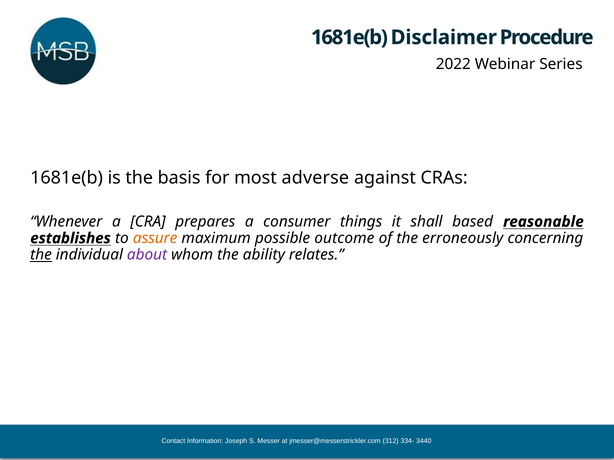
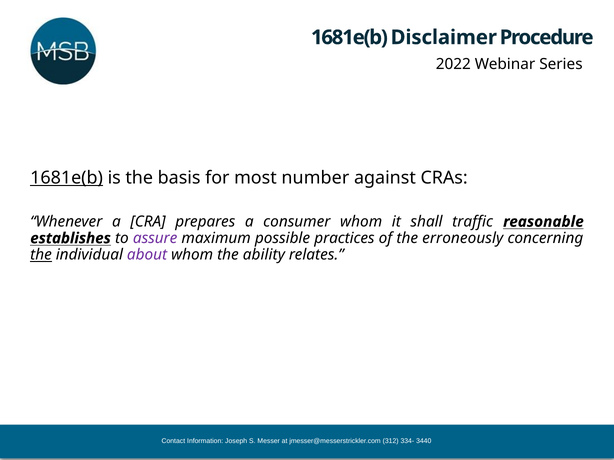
1681e(b at (67, 178) underline: none -> present
adverse: adverse -> number
consumer things: things -> whom
based: based -> traffic
assure colour: orange -> purple
outcome: outcome -> practices
